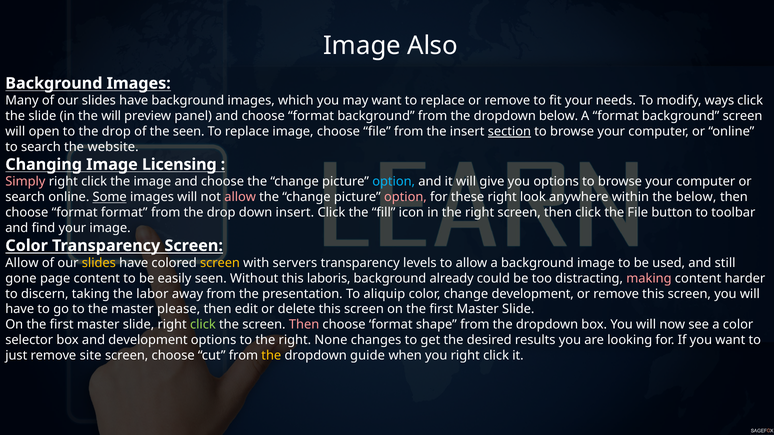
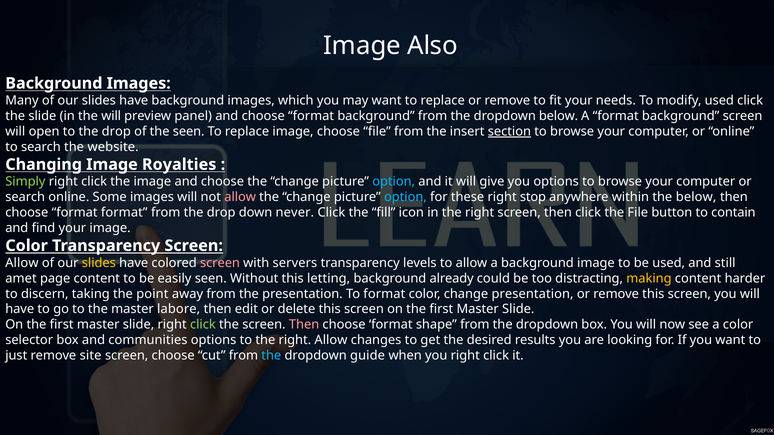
modify ways: ways -> used
Licensing: Licensing -> Royalties
Simply colour: pink -> light green
Some underline: present -> none
option at (405, 197) colour: pink -> light blue
look: look -> stop
down insert: insert -> never
toolbar: toolbar -> contain
screen at (220, 263) colour: yellow -> pink
gone: gone -> amet
laboris: laboris -> letting
making colour: pink -> yellow
labor: labor -> point
To aliquip: aliquip -> format
change development: development -> presentation
please: please -> labore
and development: development -> communities
right None: None -> Allow
the at (271, 356) colour: yellow -> light blue
